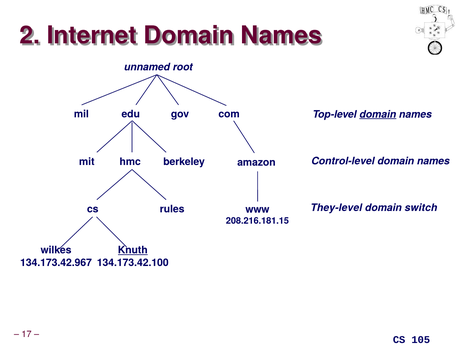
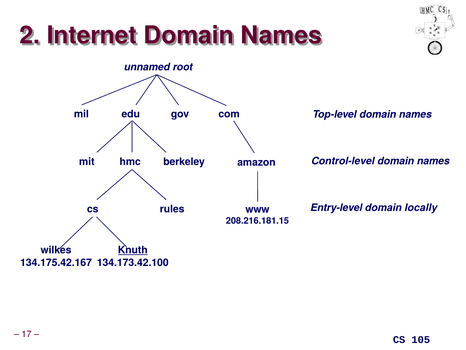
domain at (378, 114) underline: present -> none
They-level: They-level -> Entry-level
switch: switch -> locally
134.173.42.967: 134.173.42.967 -> 134.175.42.167
